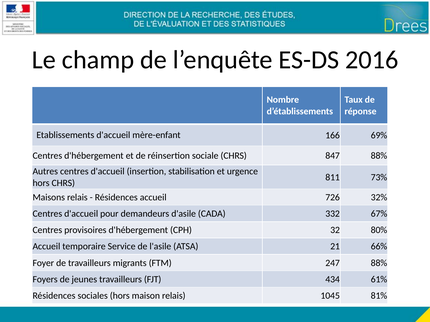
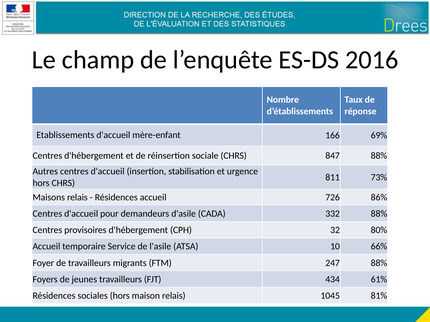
32%: 32% -> 86%
332 67%: 67% -> 88%
21: 21 -> 10
